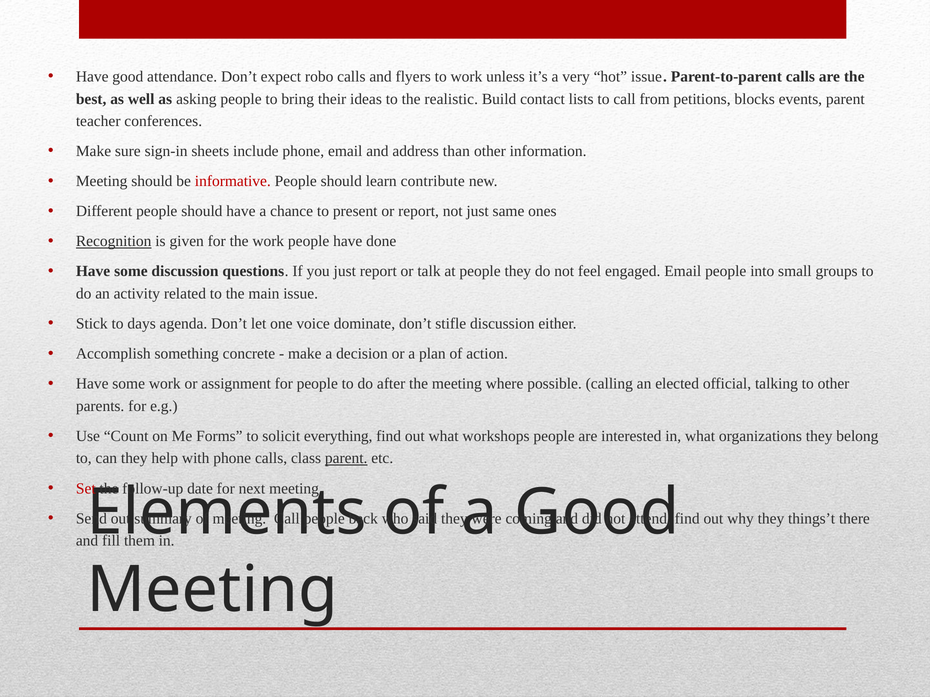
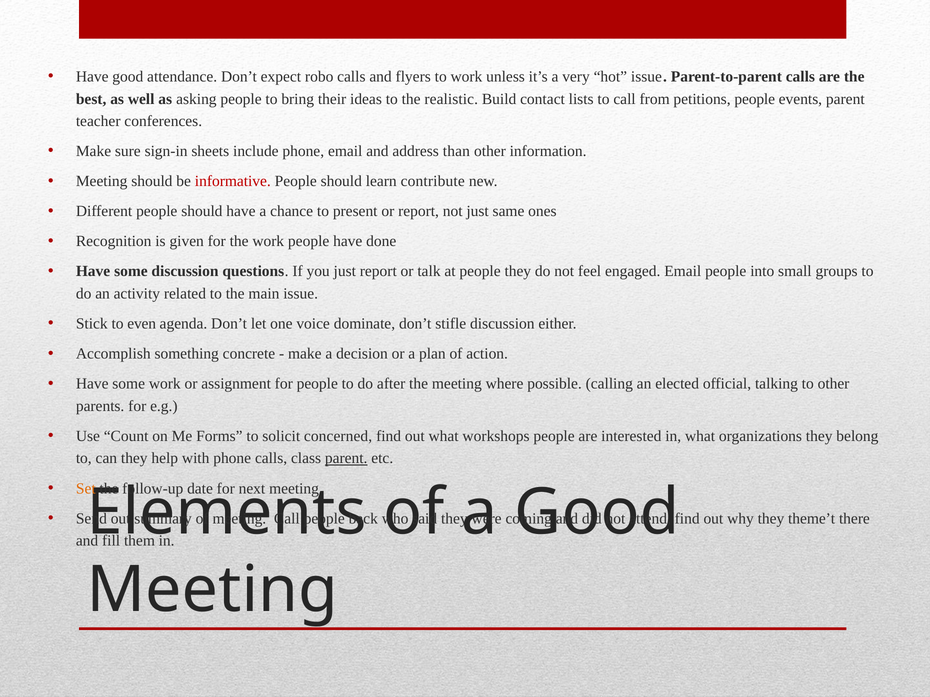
petitions blocks: blocks -> people
Recognition underline: present -> none
days: days -> even
everything: everything -> concerned
Set colour: red -> orange
things’t: things’t -> theme’t
